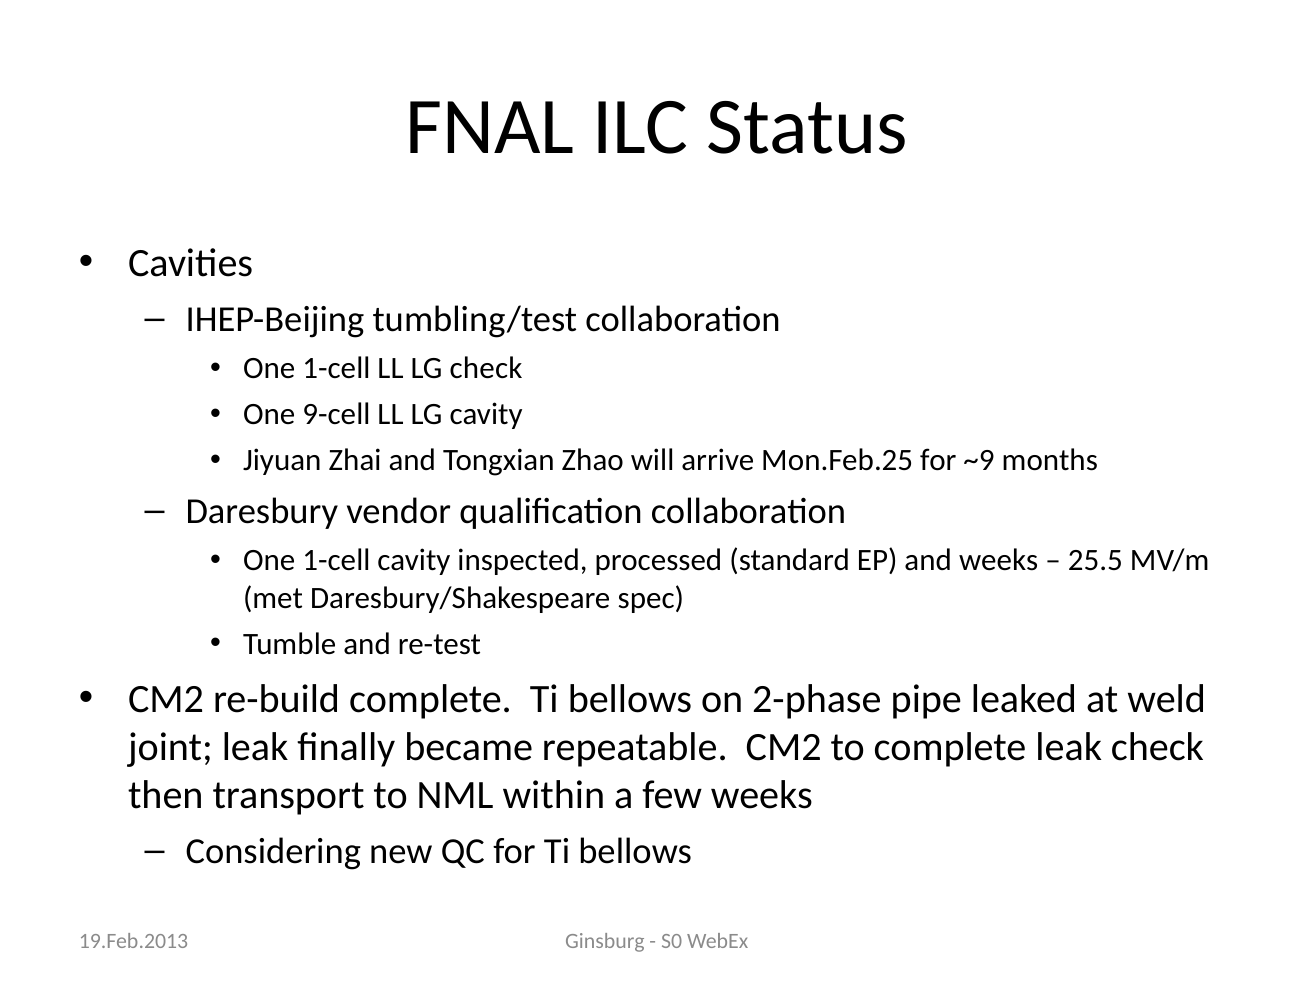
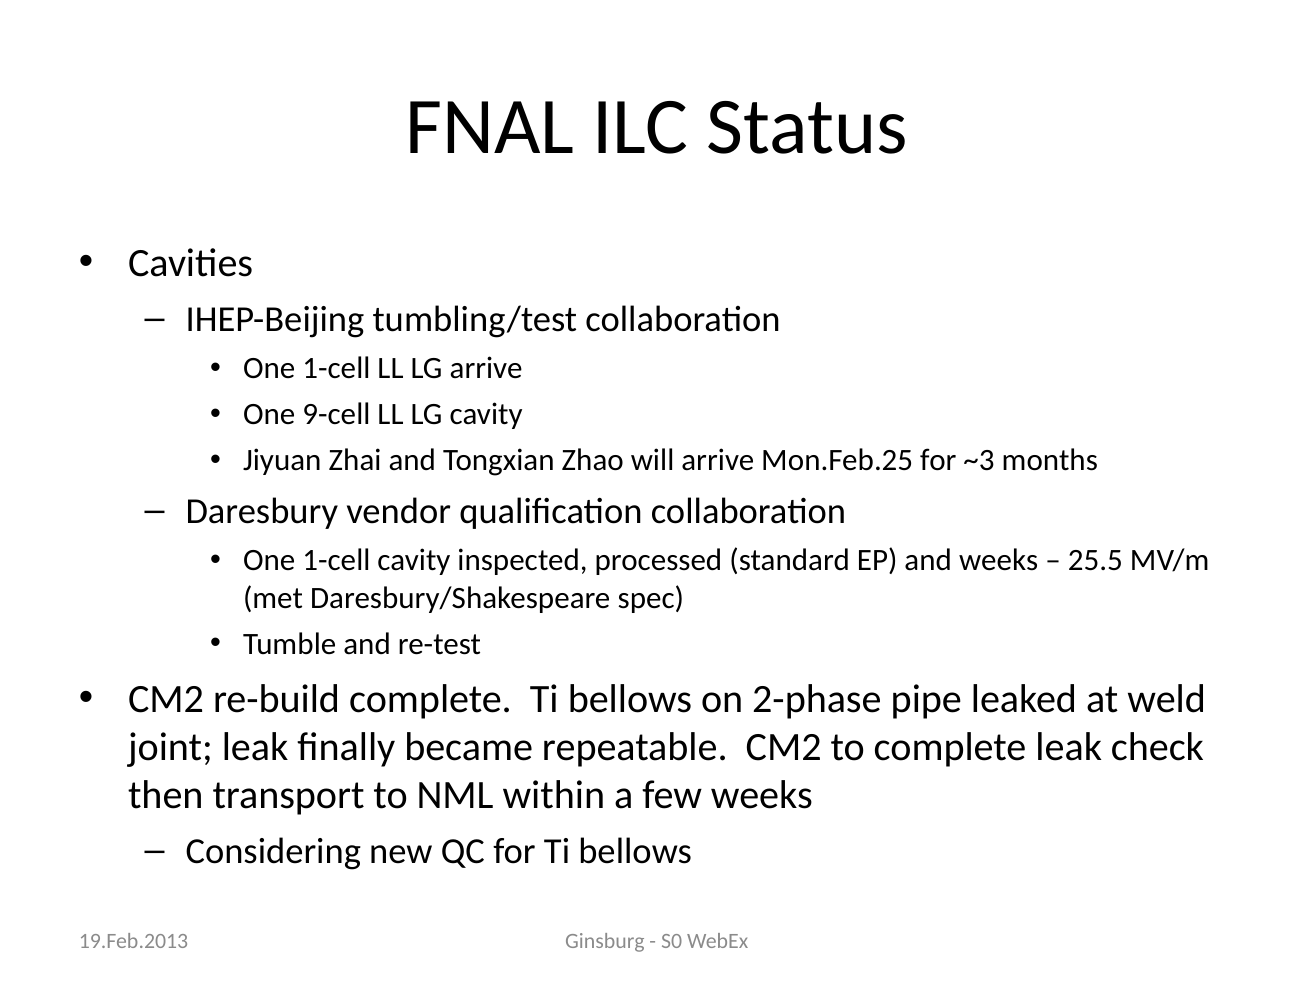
LG check: check -> arrive
~9: ~9 -> ~3
